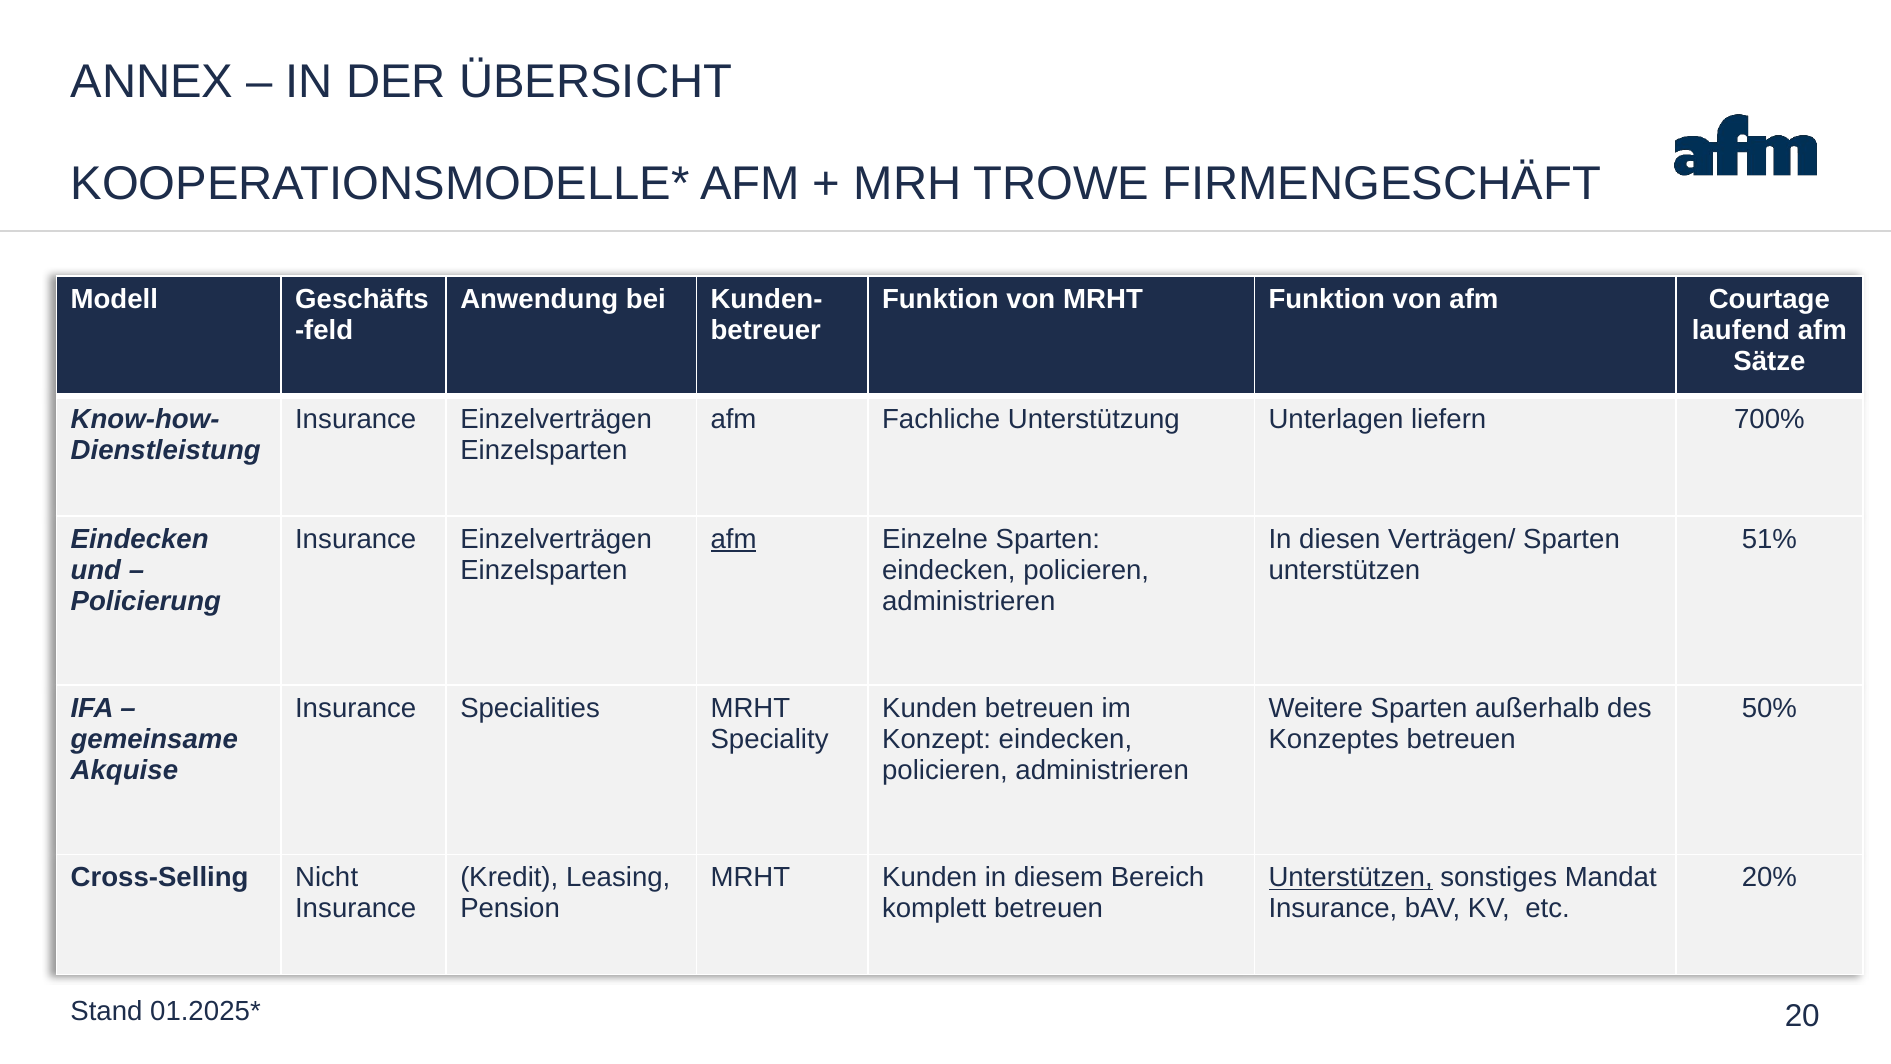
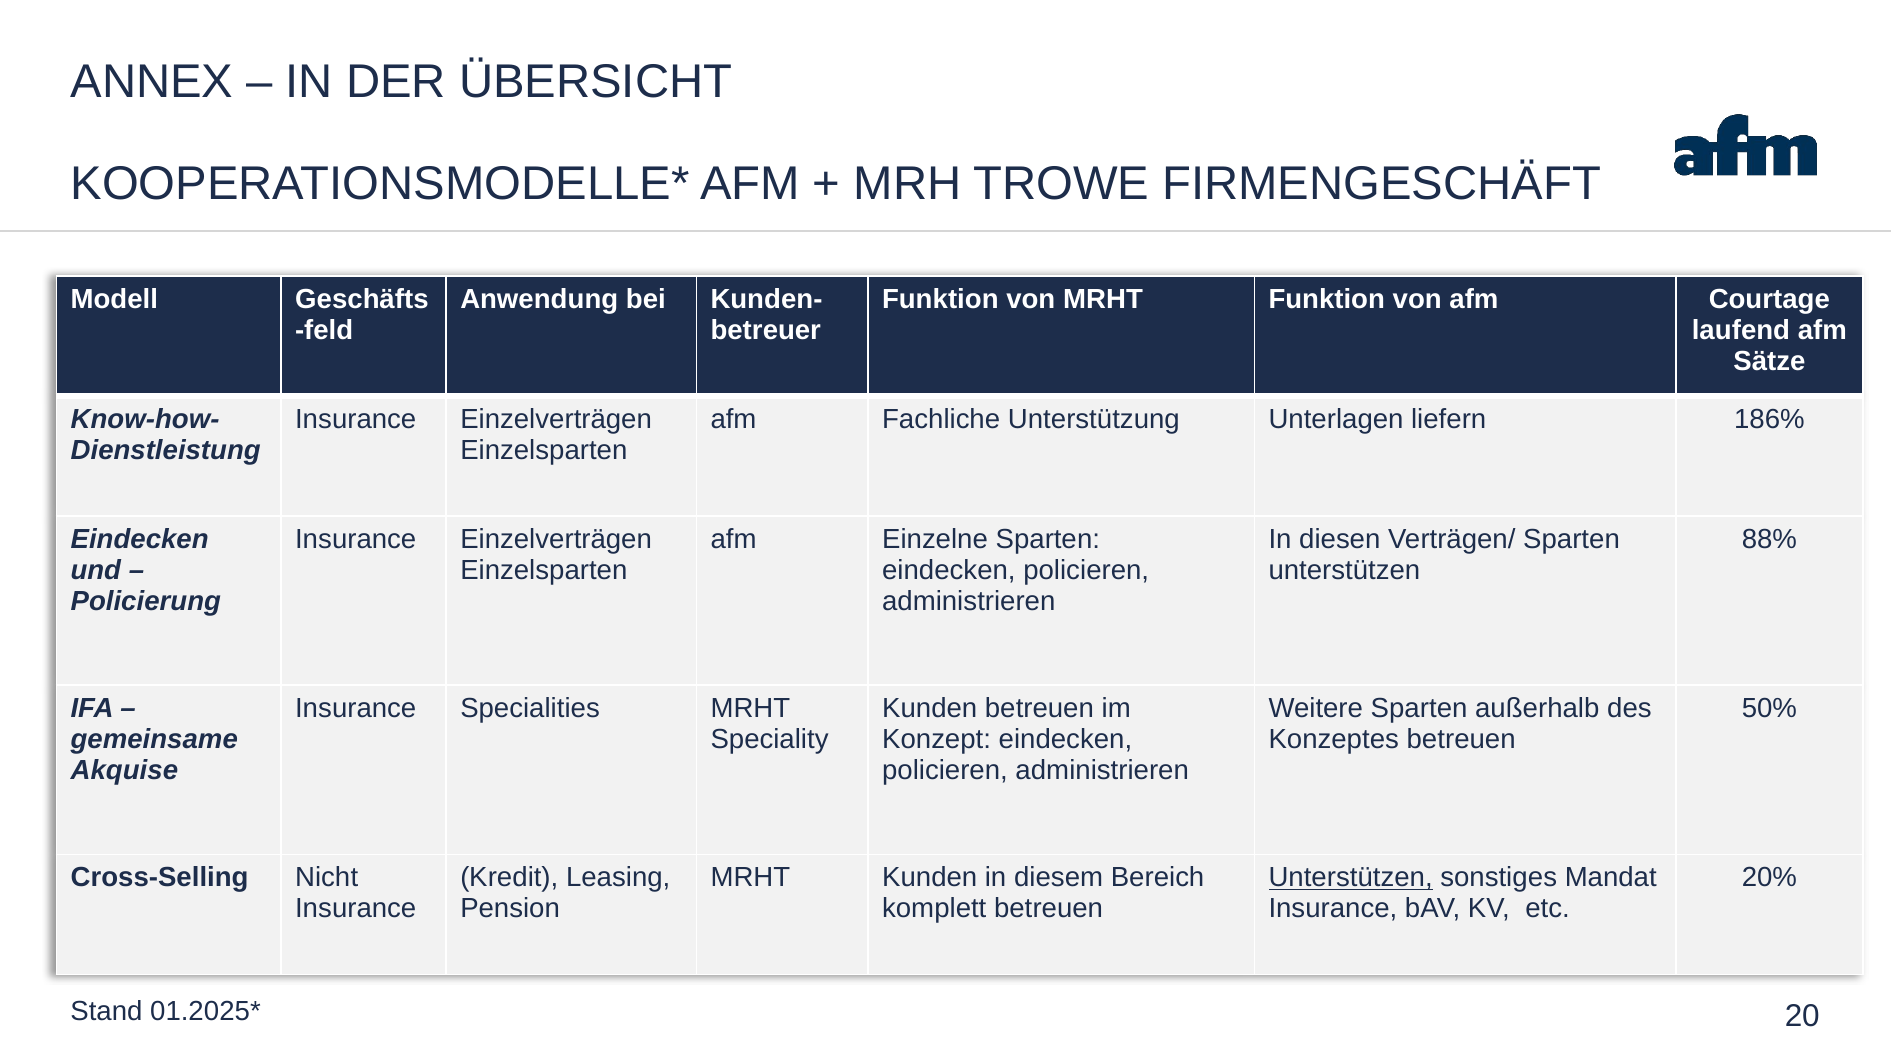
700%: 700% -> 186%
afm at (734, 539) underline: present -> none
51%: 51% -> 88%
